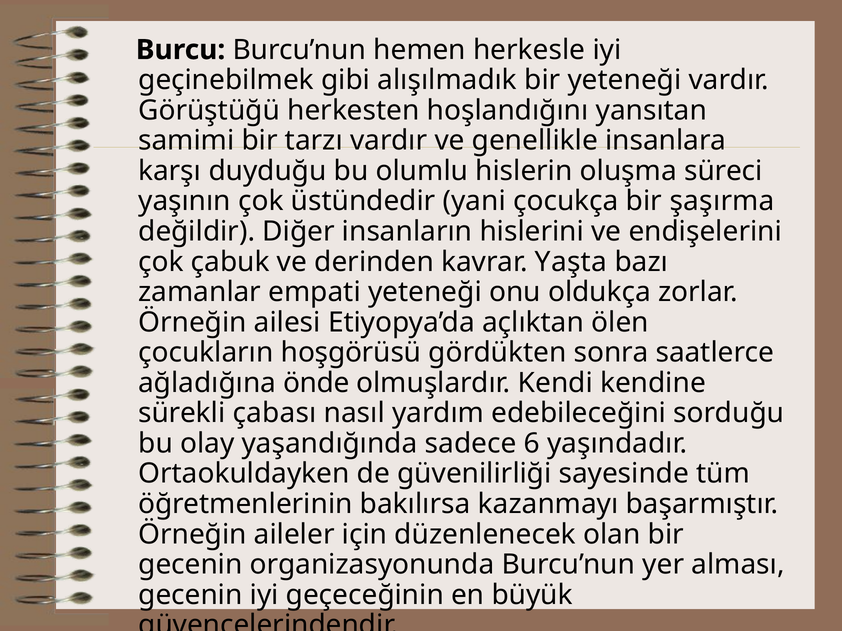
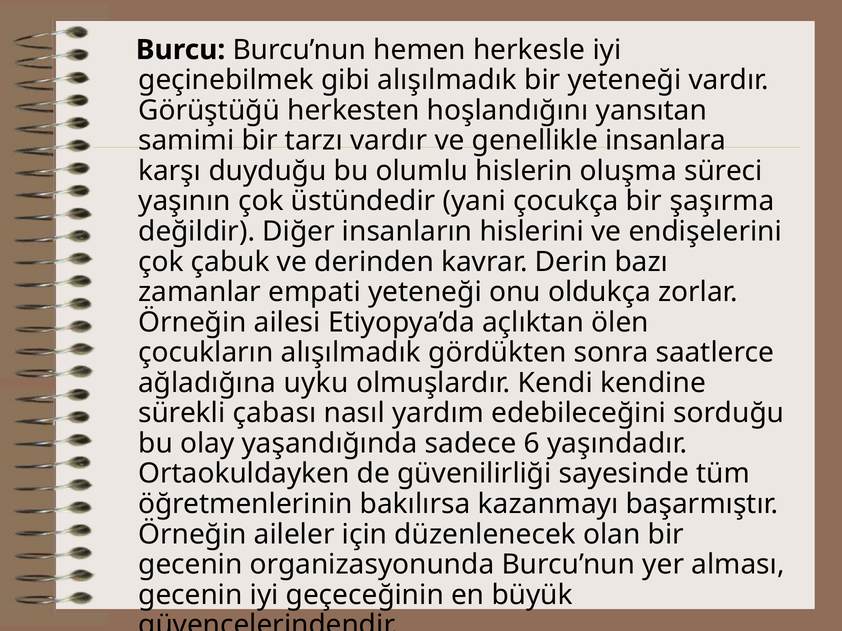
Yaşta: Yaşta -> Derin
çocukların hoşgörüsü: hoşgörüsü -> alışılmadık
önde: önde -> uyku
